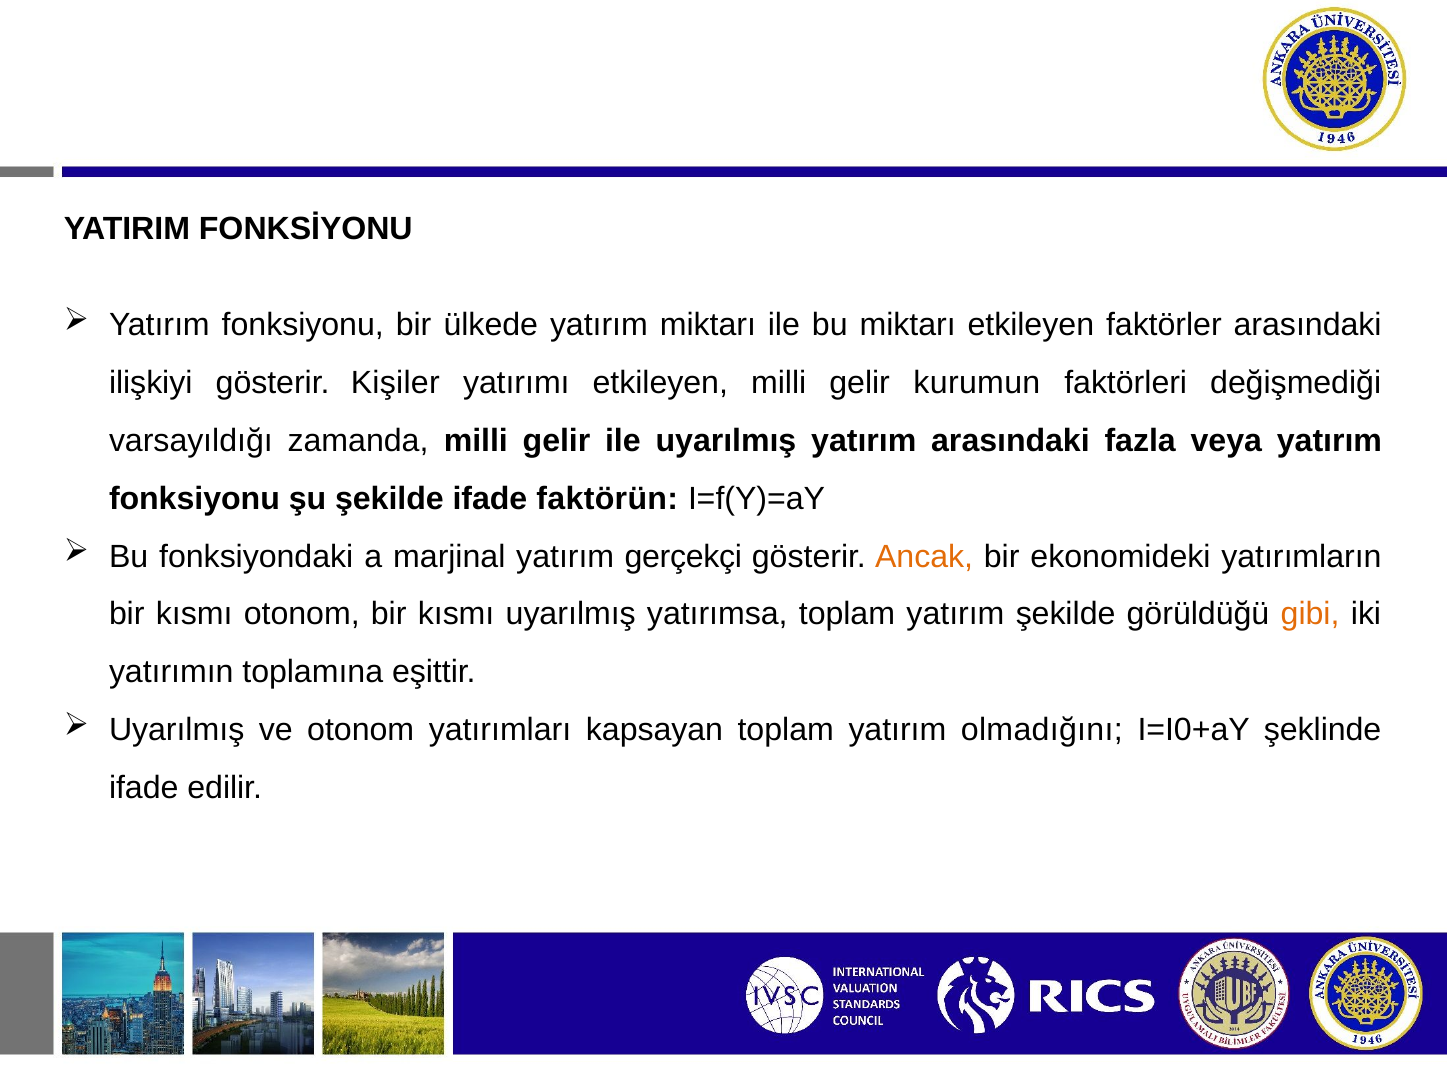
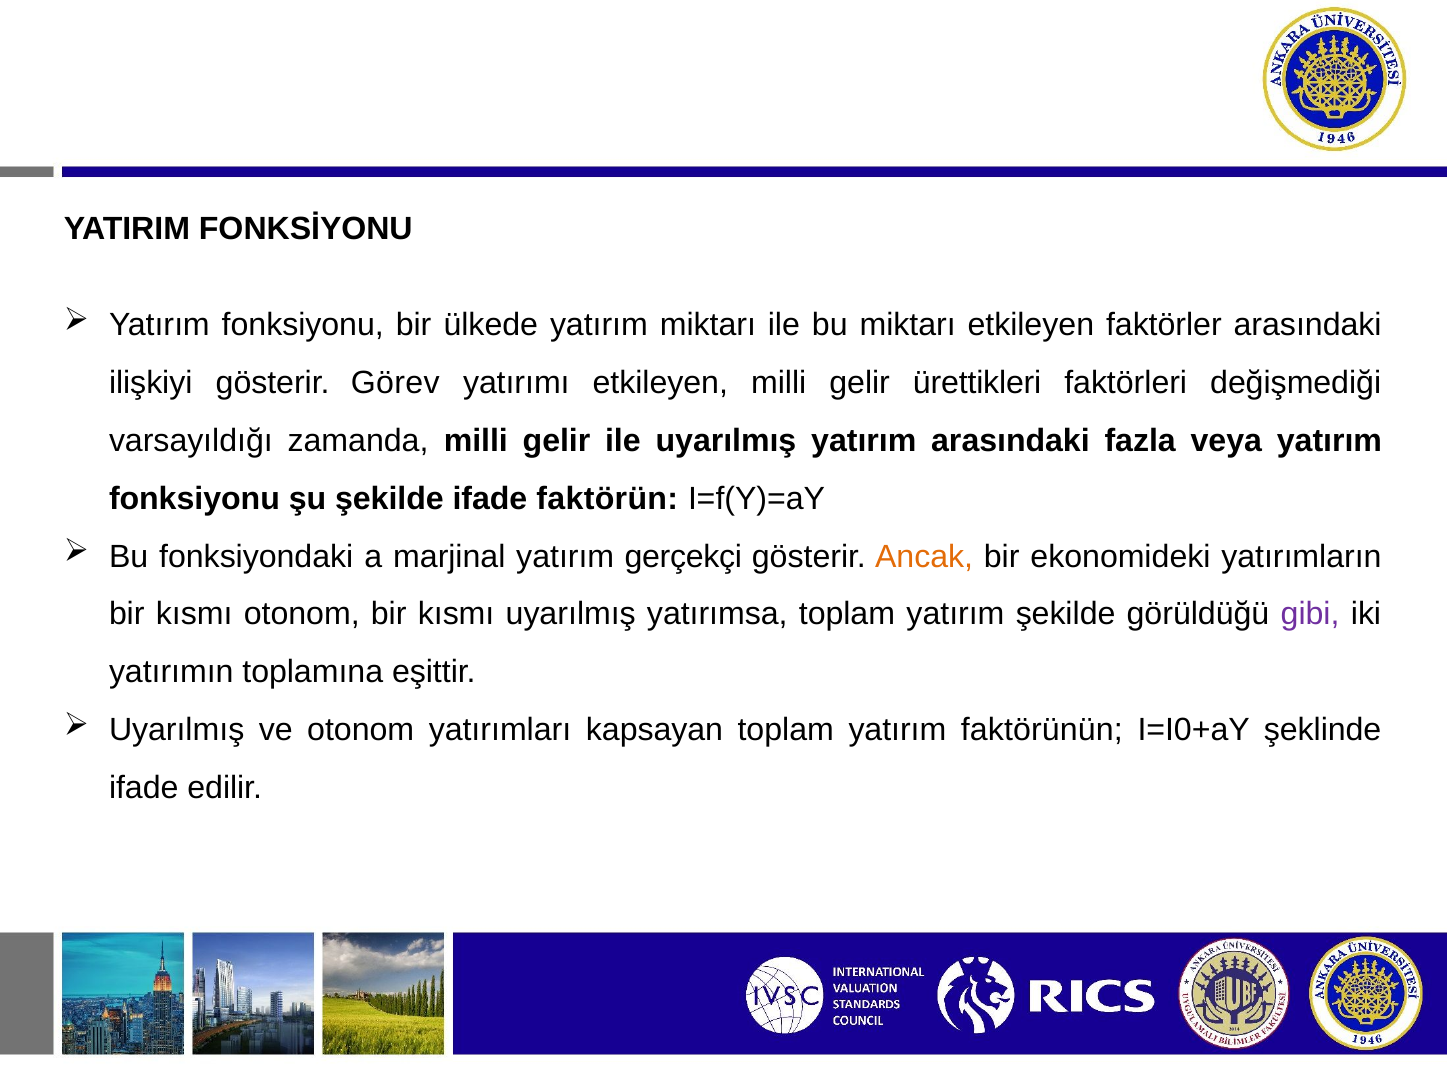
Kişiler: Kişiler -> Görev
kurumun: kurumun -> ürettikleri
gibi colour: orange -> purple
olmadığını: olmadığını -> faktörünün
